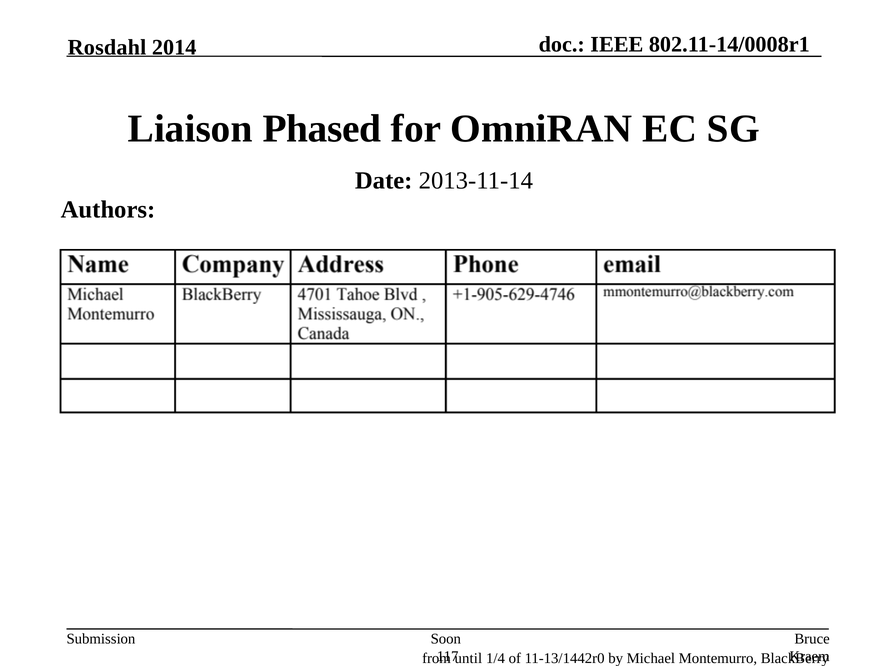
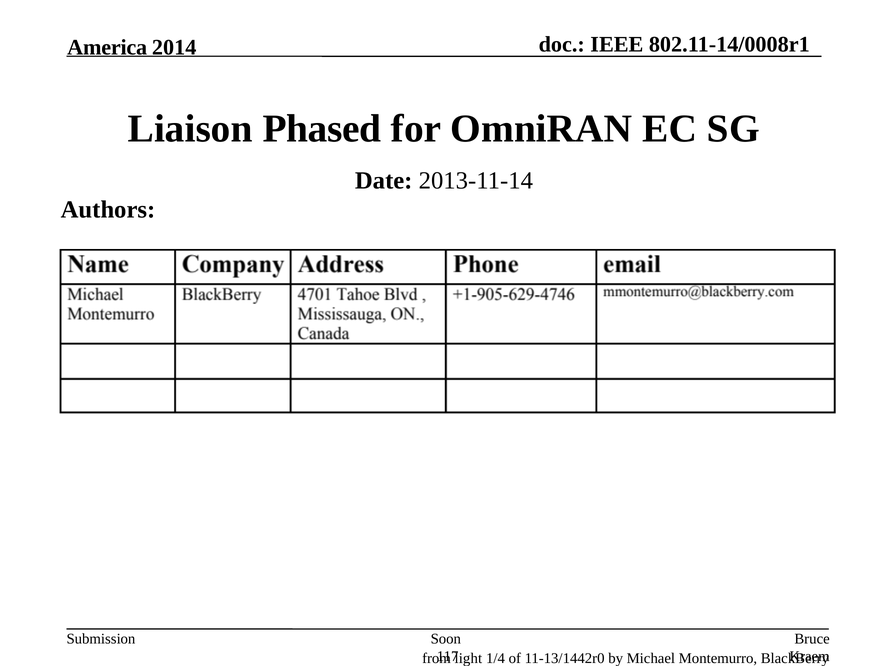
Rosdahl: Rosdahl -> America
until: until -> light
